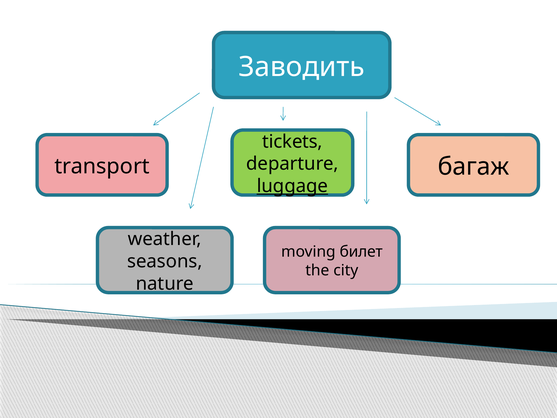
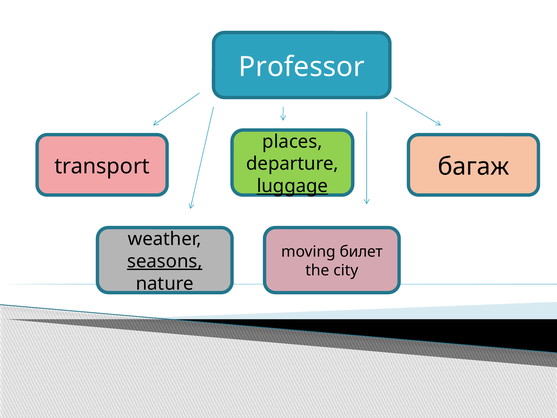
Заводить: Заводить -> Professor
tickets: tickets -> places
seasons underline: none -> present
